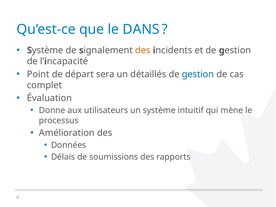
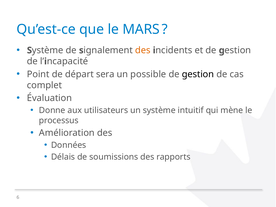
DANS: DANS -> MARS
détaillés: détaillés -> possible
gestion colour: blue -> black
